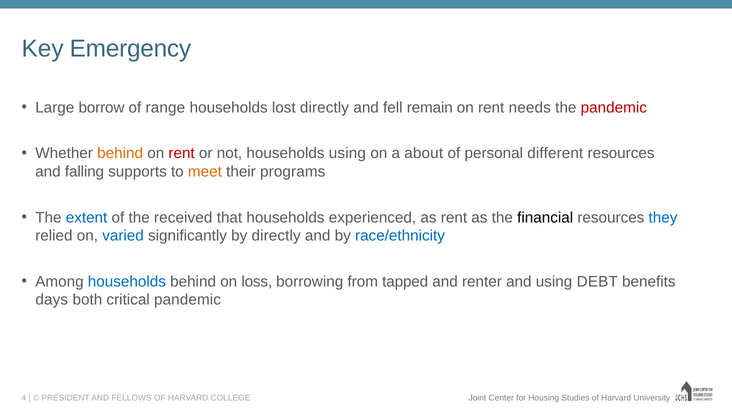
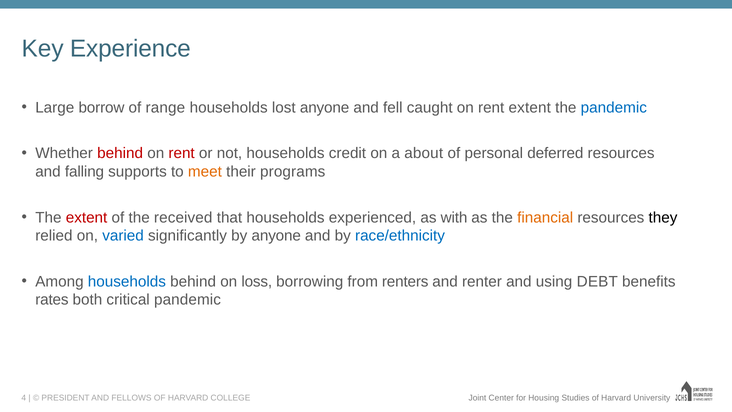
Emergency: Emergency -> Experience
lost directly: directly -> anyone
remain: remain -> caught
rent needs: needs -> extent
pandemic at (614, 107) colour: red -> blue
behind at (120, 153) colour: orange -> red
households using: using -> credit
different: different -> deferred
extent at (87, 217) colour: blue -> red
as rent: rent -> with
financial colour: black -> orange
they colour: blue -> black
by directly: directly -> anyone
tapped: tapped -> renters
days: days -> rates
